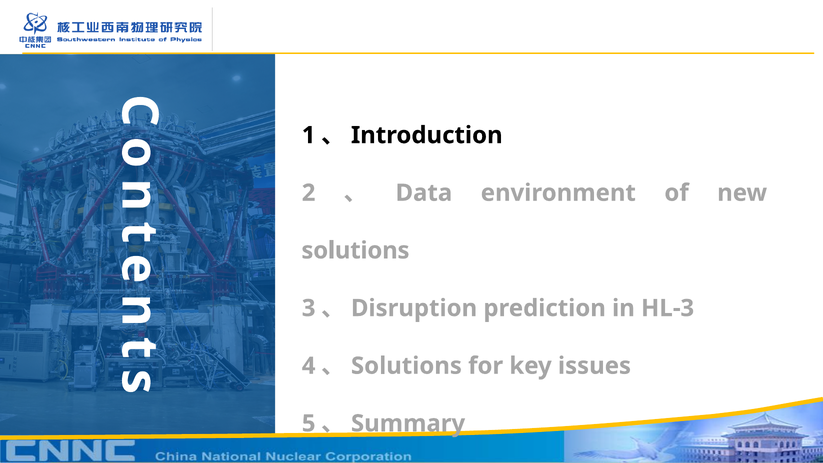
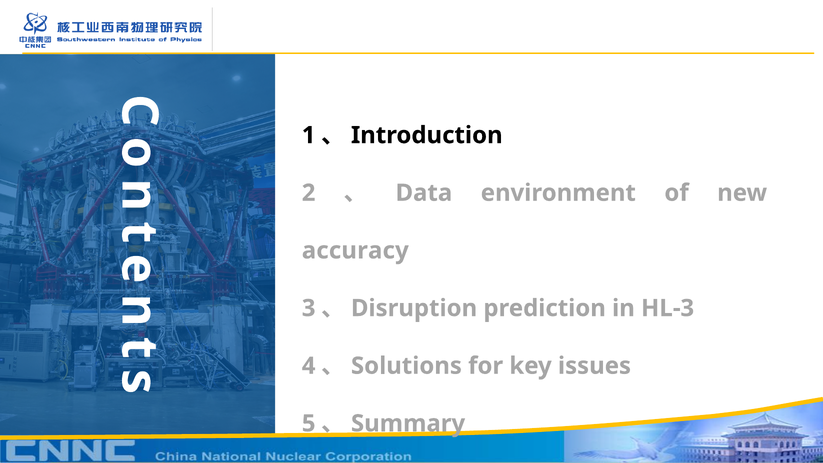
solutions at (355, 251): solutions -> accuracy
